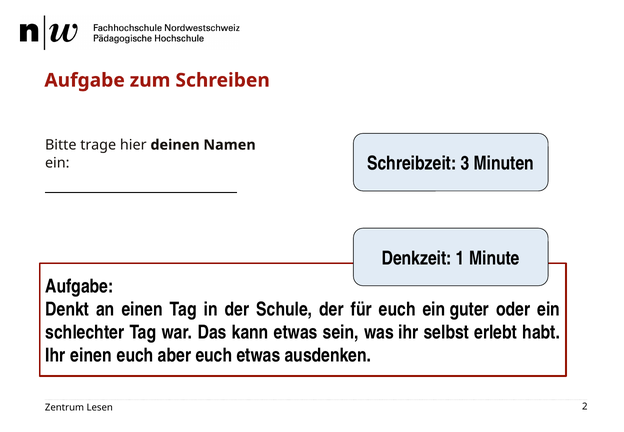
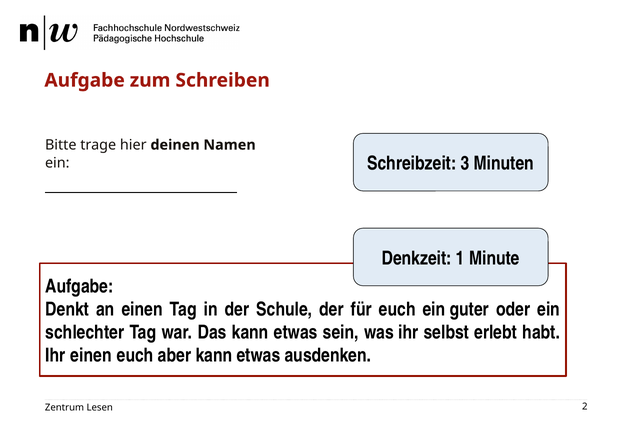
aber euch: euch -> kann
